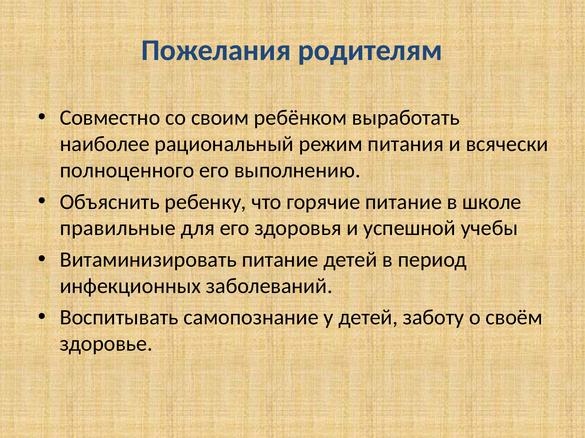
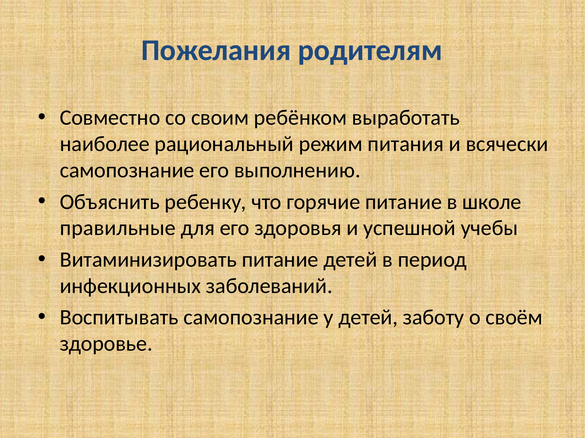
полноценного at (127, 171): полноценного -> самопознание
